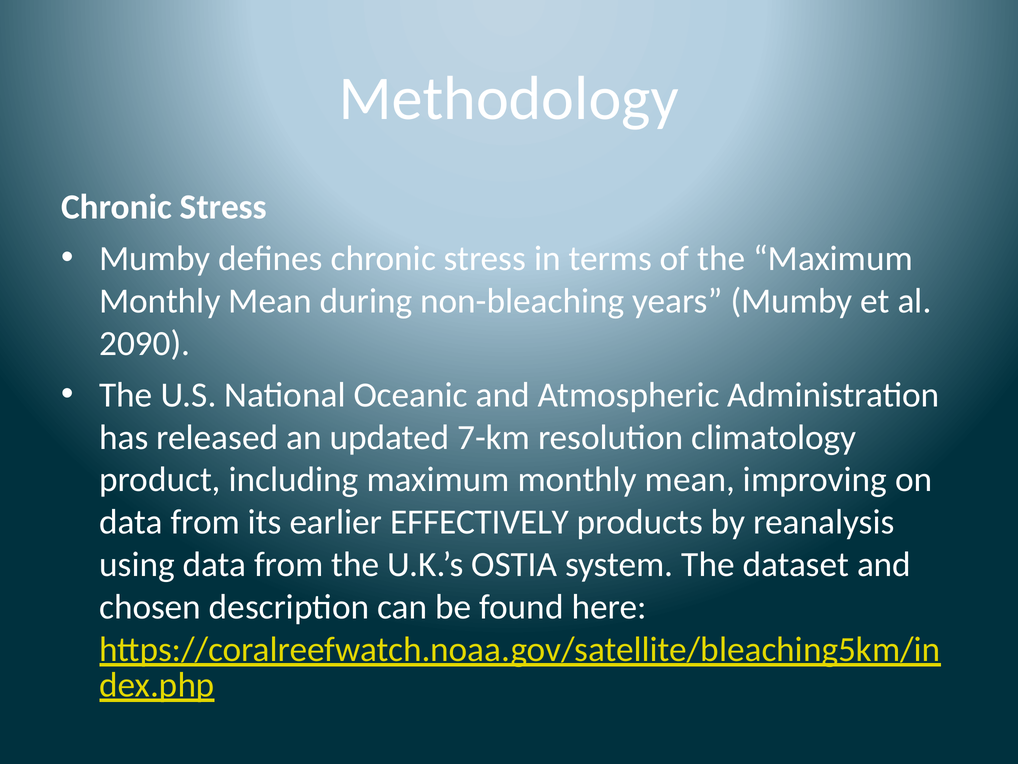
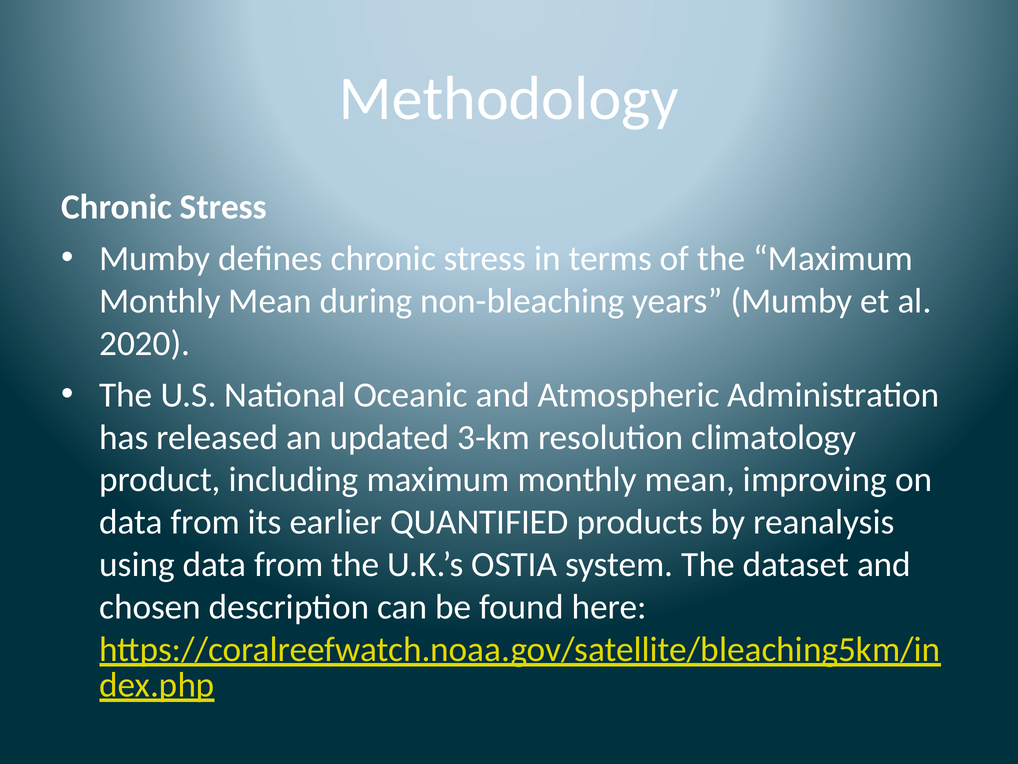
2090: 2090 -> 2020
7-km: 7-km -> 3-km
EFFECTIVELY: EFFECTIVELY -> QUANTIFIED
